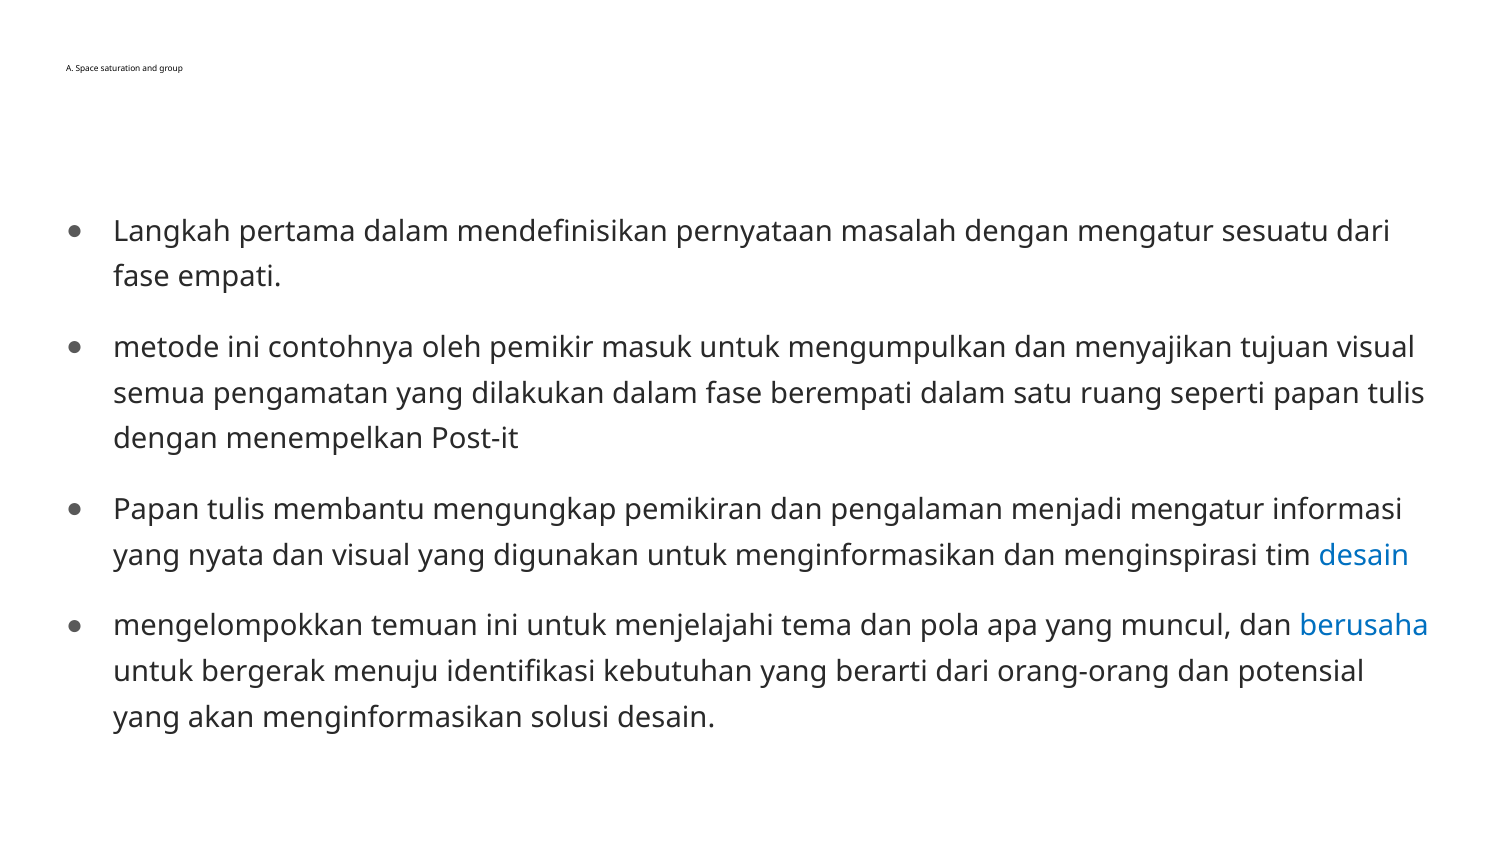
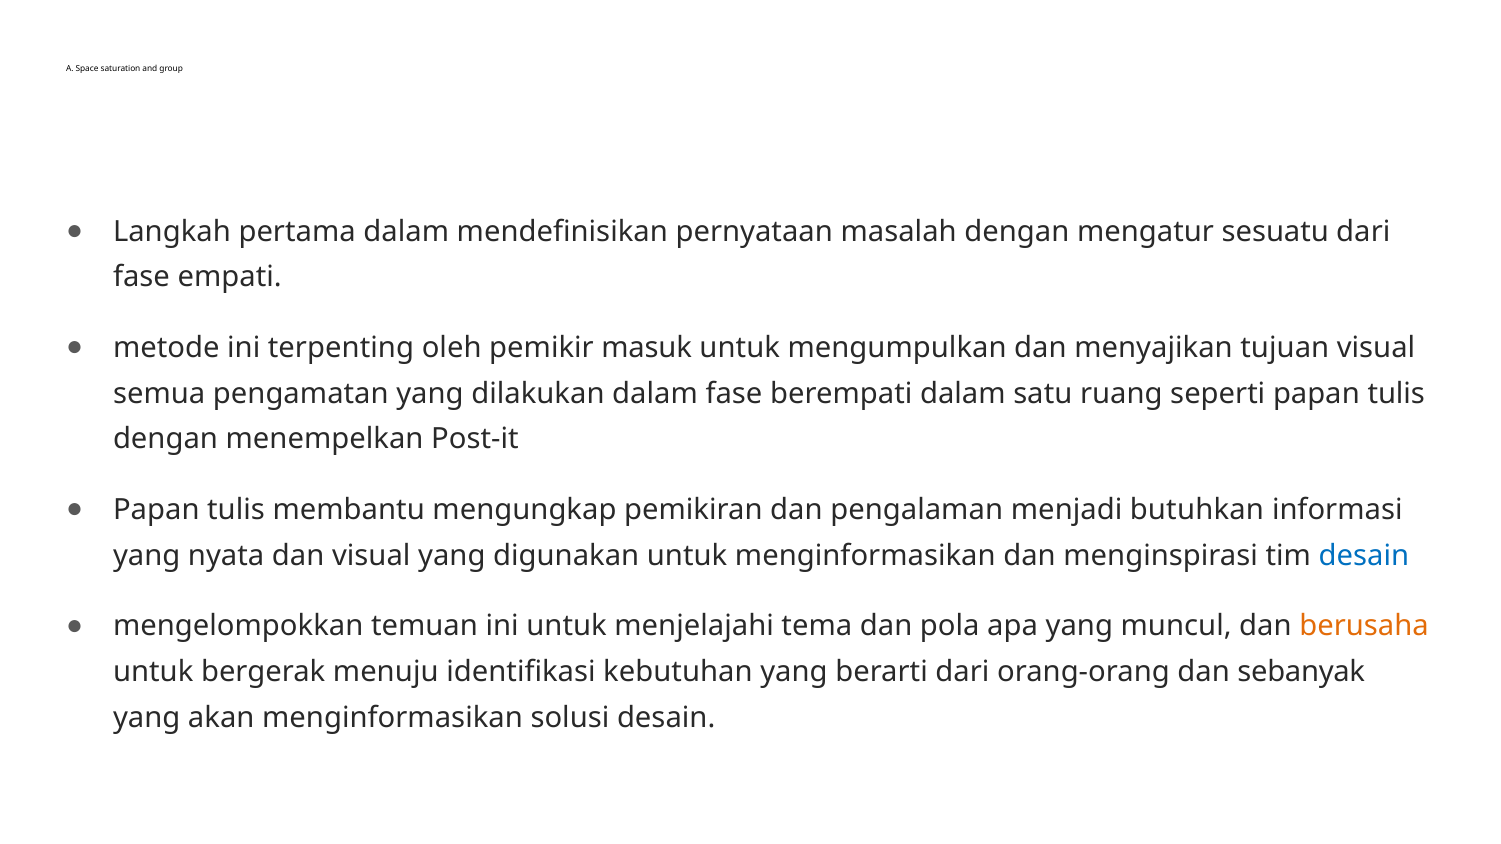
contohnya: contohnya -> terpenting
menjadi mengatur: mengatur -> butuhkan
berusaha colour: blue -> orange
potensial: potensial -> sebanyak
